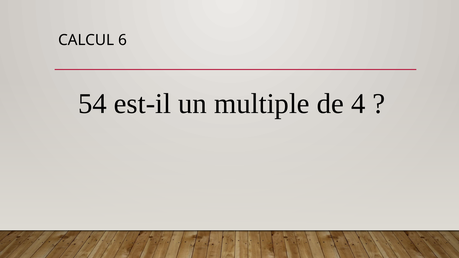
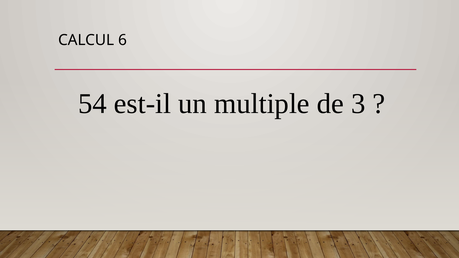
4: 4 -> 3
